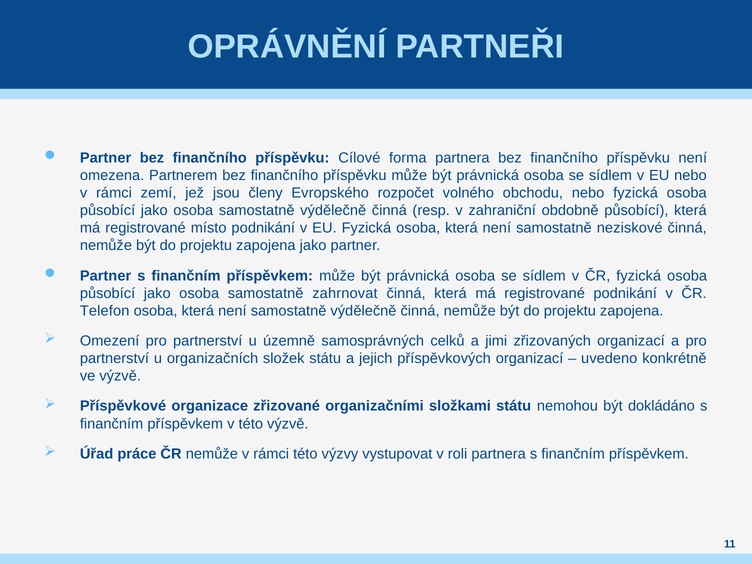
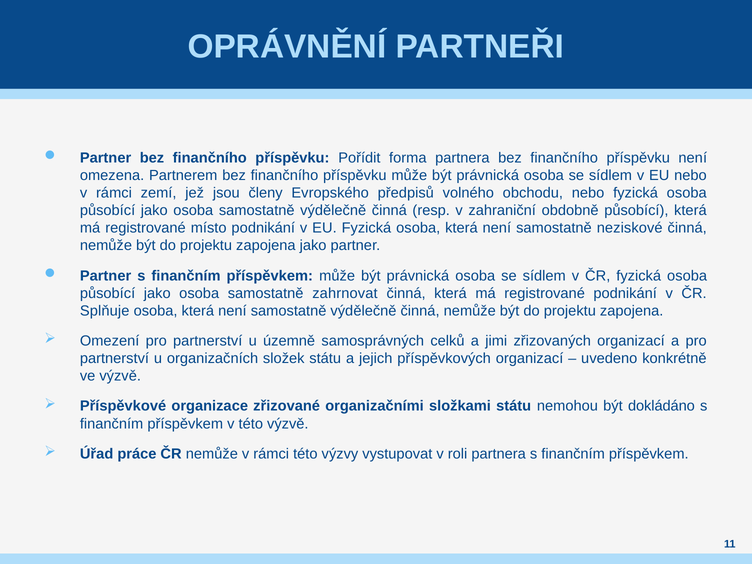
Cílové: Cílové -> Pořídit
rozpočet: rozpočet -> předpisů
Telefon: Telefon -> Splňuje
